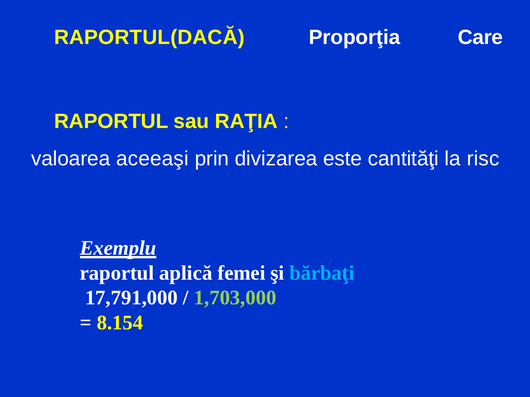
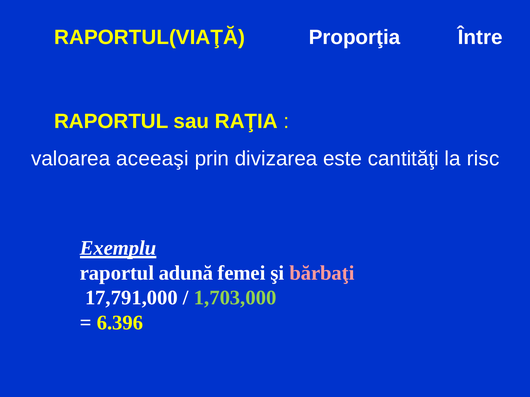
RAPORTUL(DACĂ: RAPORTUL(DACĂ -> RAPORTUL(VIAŢĂ
Care: Care -> Între
aplică: aplică -> adună
bărbaţi colour: light blue -> pink
8.154: 8.154 -> 6.396
